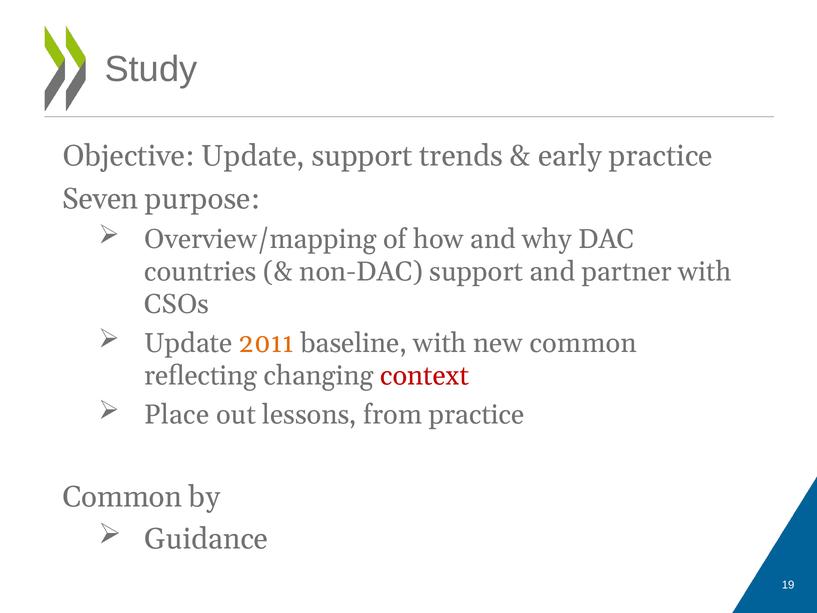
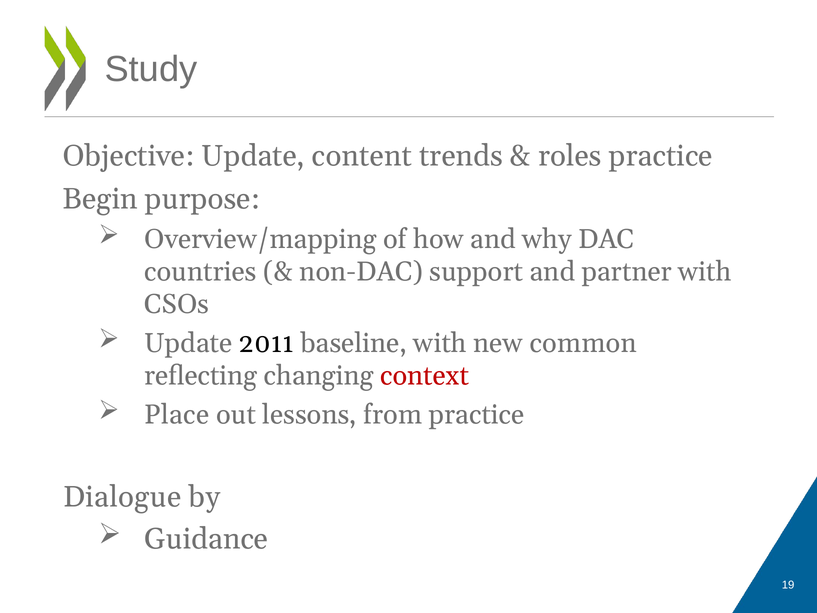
Update support: support -> content
early: early -> roles
Seven: Seven -> Begin
2011 colour: orange -> black
Common at (122, 497): Common -> Dialogue
